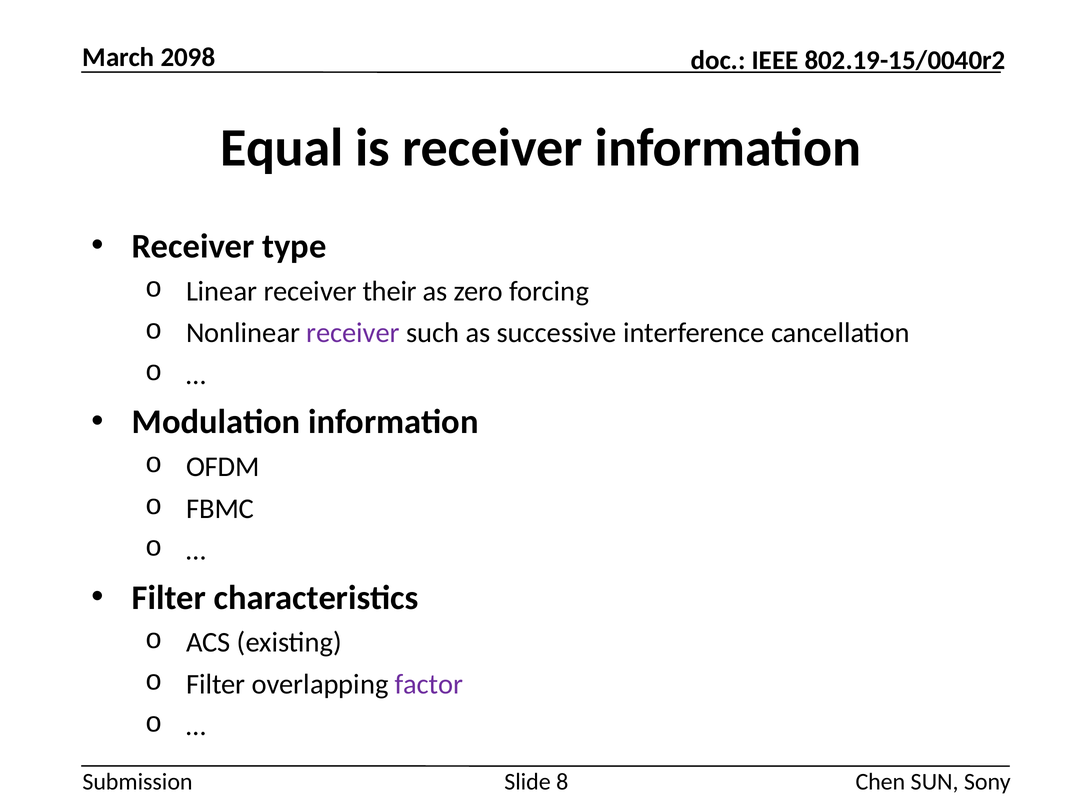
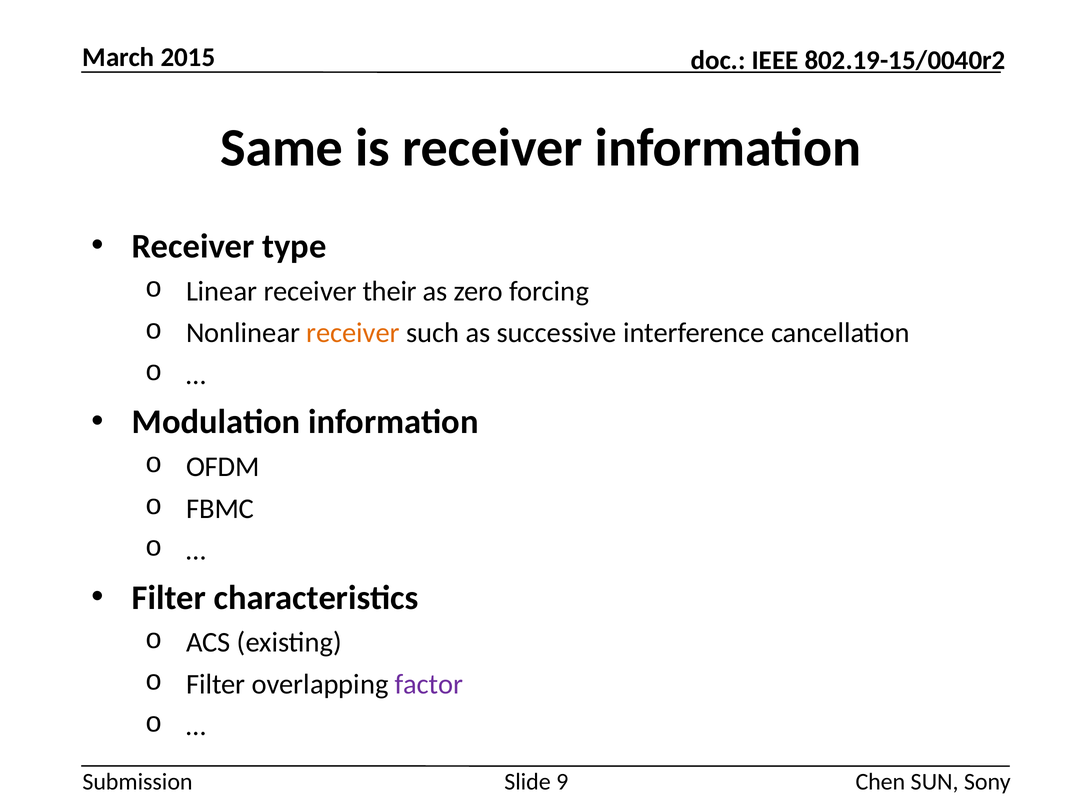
2098: 2098 -> 2015
Equal: Equal -> Same
receiver at (353, 333) colour: purple -> orange
8: 8 -> 9
